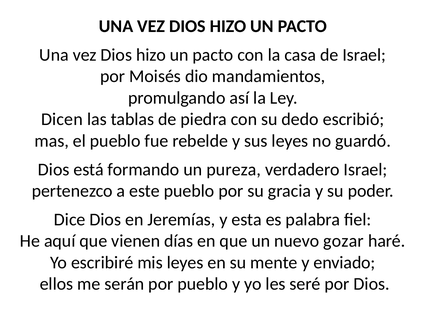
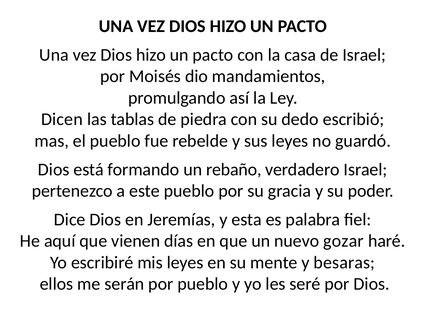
pureza: pureza -> rebaño
enviado: enviado -> besaras
